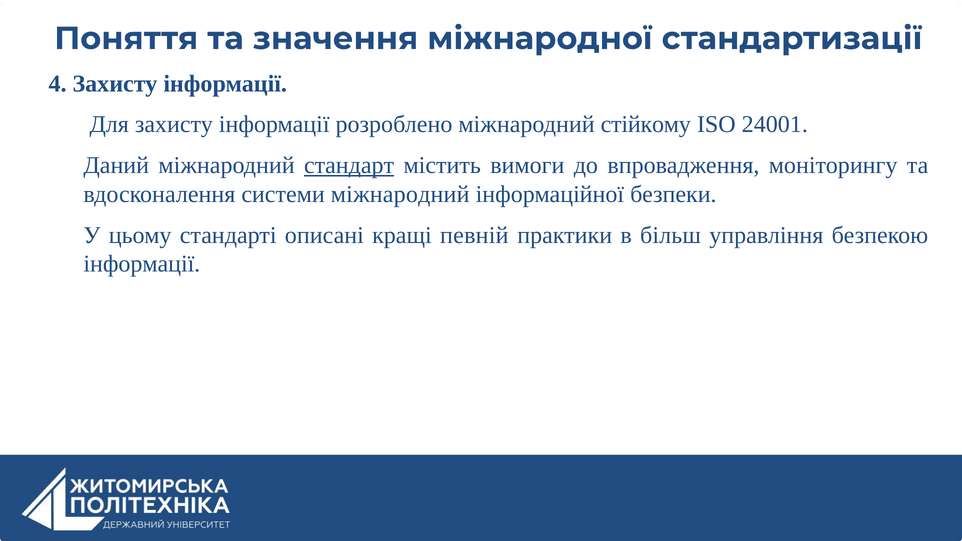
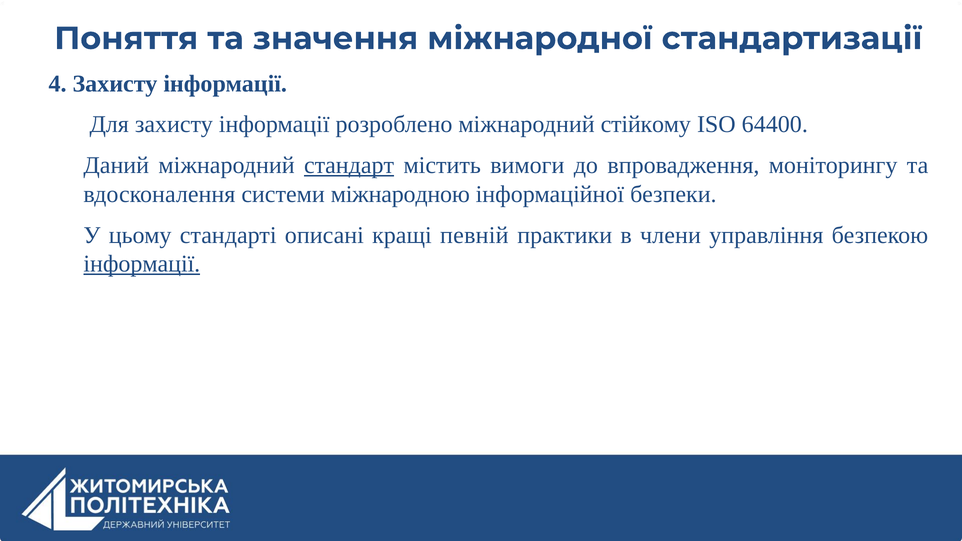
24001: 24001 -> 64400
системи міжнародний: міжнародний -> міжнародною
більш: більш -> члени
інформації at (142, 264) underline: none -> present
